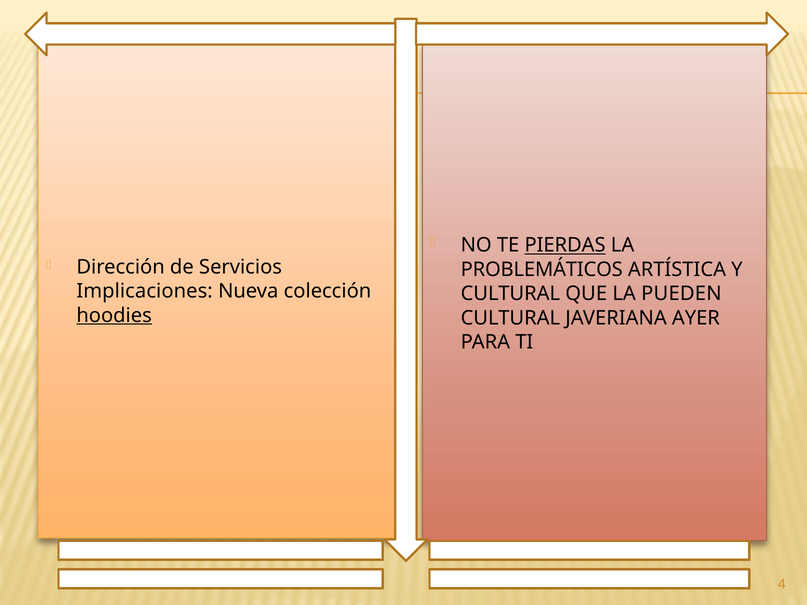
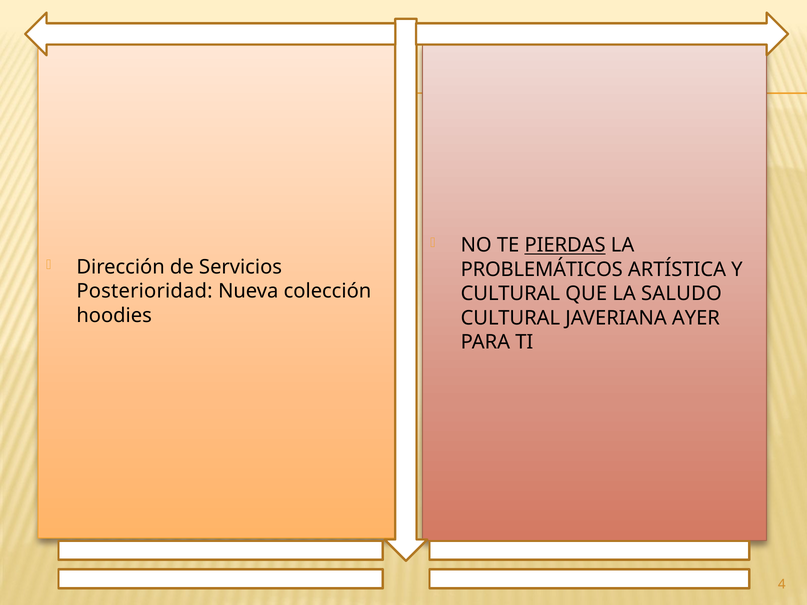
Implicaciones: Implicaciones -> Posterioridad
PUEDEN: PUEDEN -> SALUDO
hoodies underline: present -> none
